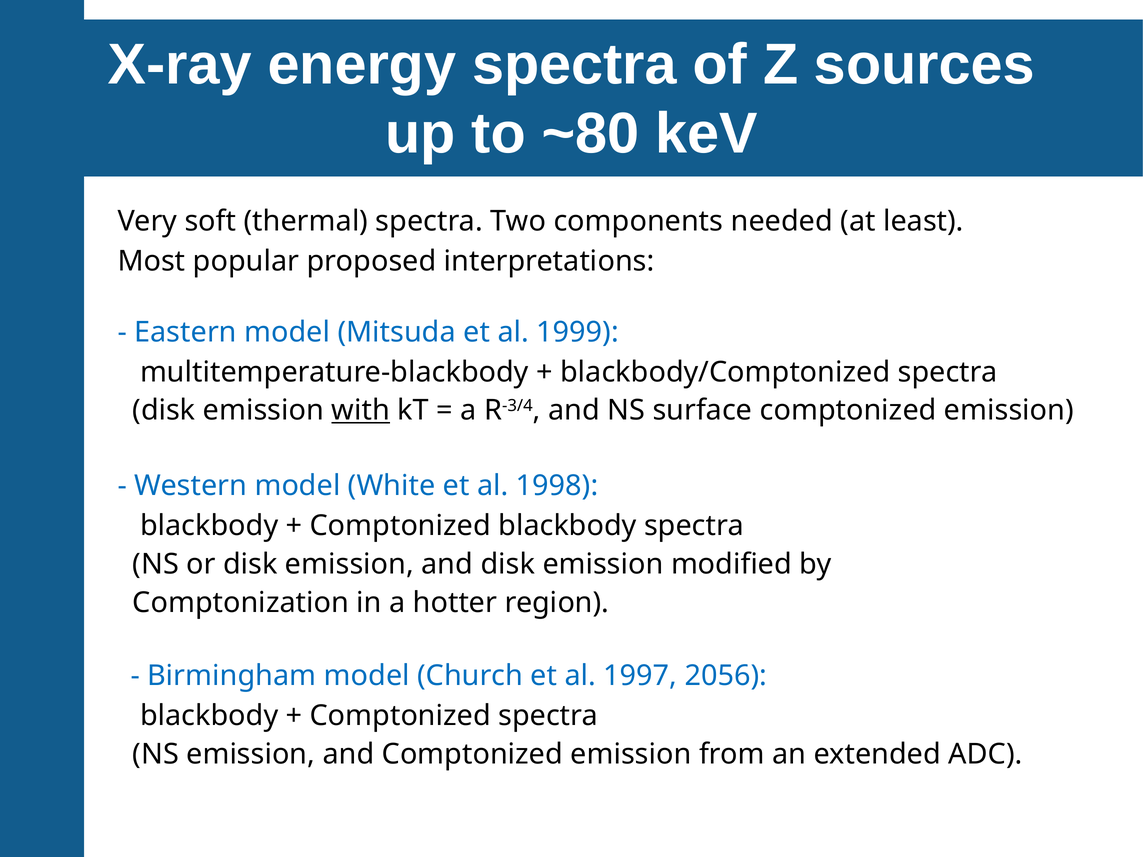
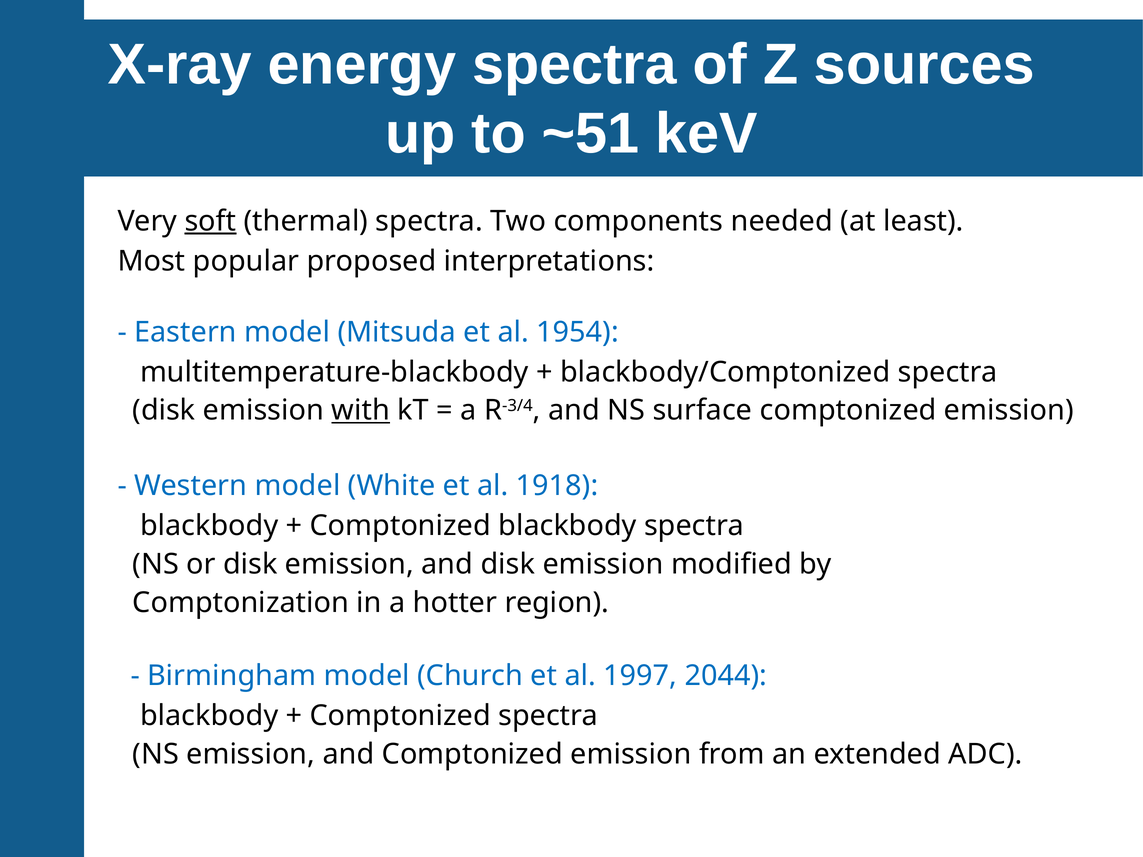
~80: ~80 -> ~51
soft underline: none -> present
1999: 1999 -> 1954
1998: 1998 -> 1918
2056: 2056 -> 2044
